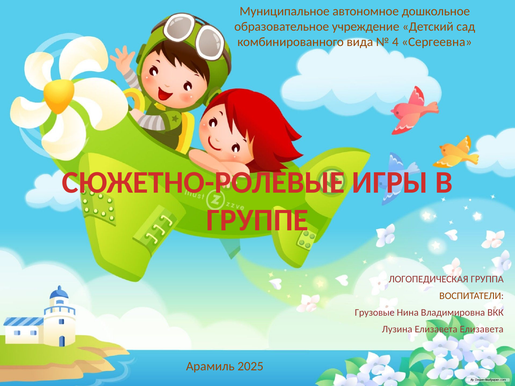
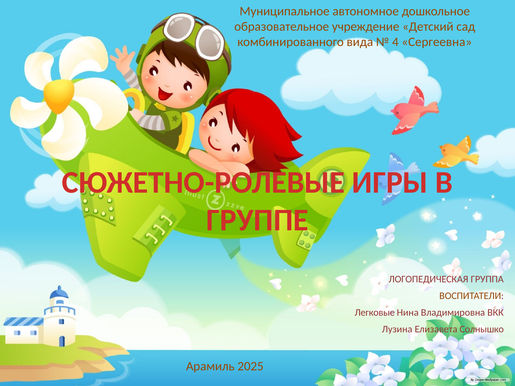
Грузовые: Грузовые -> Легковые
Елизавета Елизавета: Елизавета -> Солнышко
